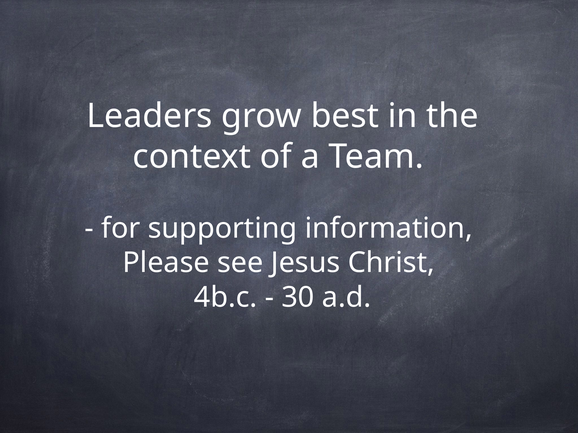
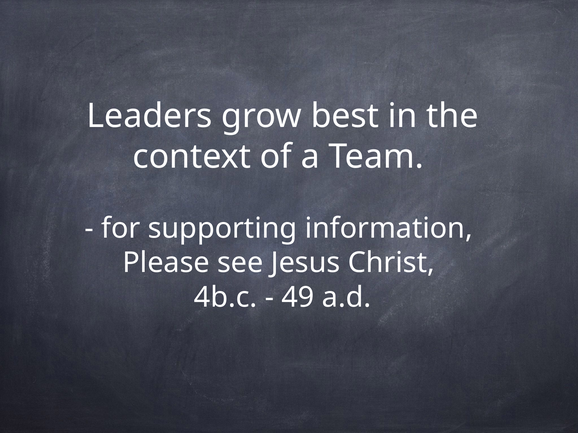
30: 30 -> 49
